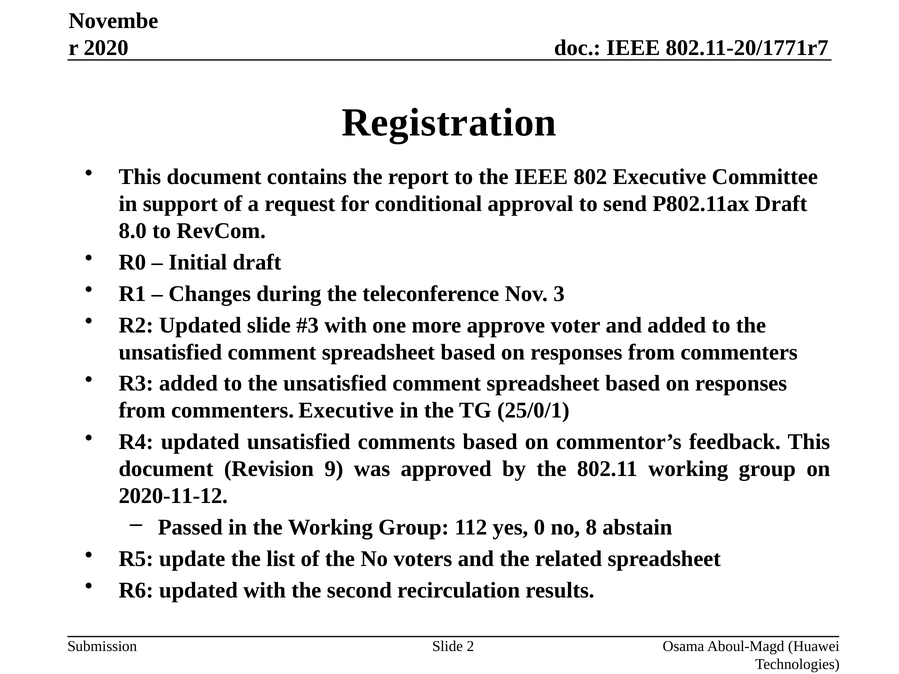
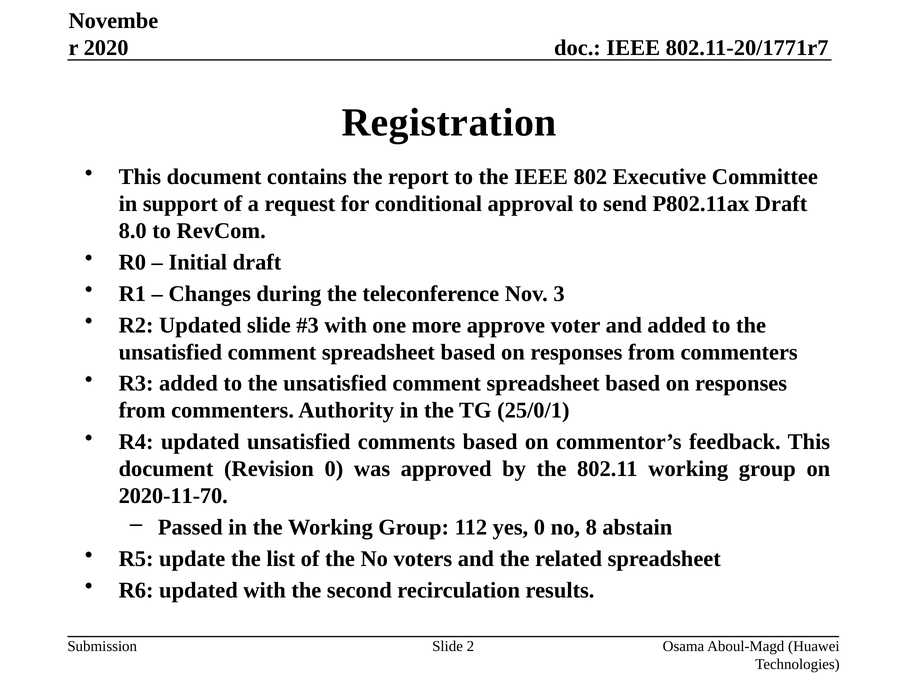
commenters Executive: Executive -> Authority
Revision 9: 9 -> 0
2020-11-12: 2020-11-12 -> 2020-11-70
